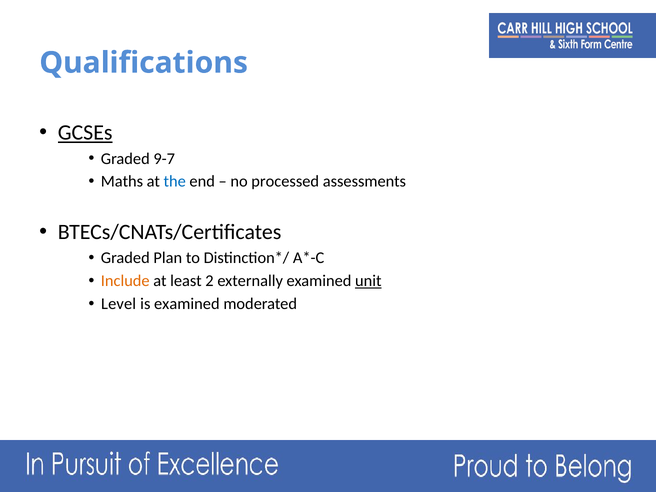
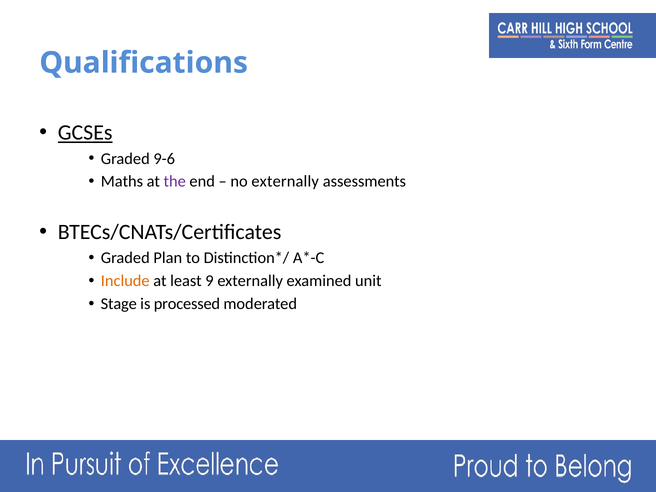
9-7: 9-7 -> 9-6
the colour: blue -> purple
no processed: processed -> externally
2: 2 -> 9
unit underline: present -> none
Level: Level -> Stage
is examined: examined -> processed
